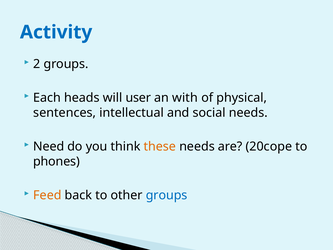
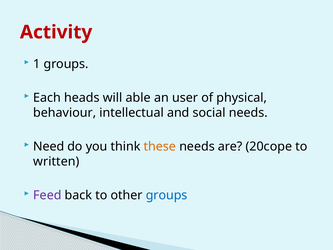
Activity colour: blue -> red
2: 2 -> 1
user: user -> able
with: with -> user
sentences: sentences -> behaviour
phones: phones -> written
Feed colour: orange -> purple
